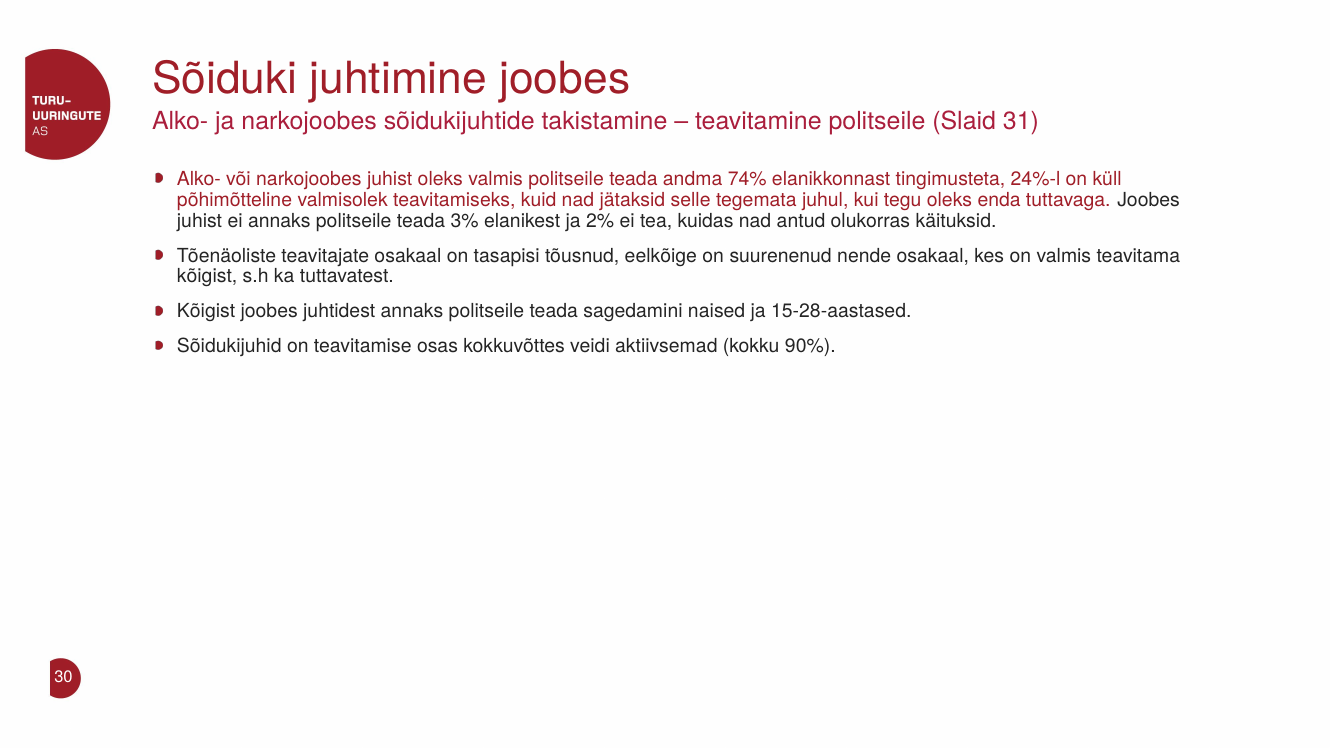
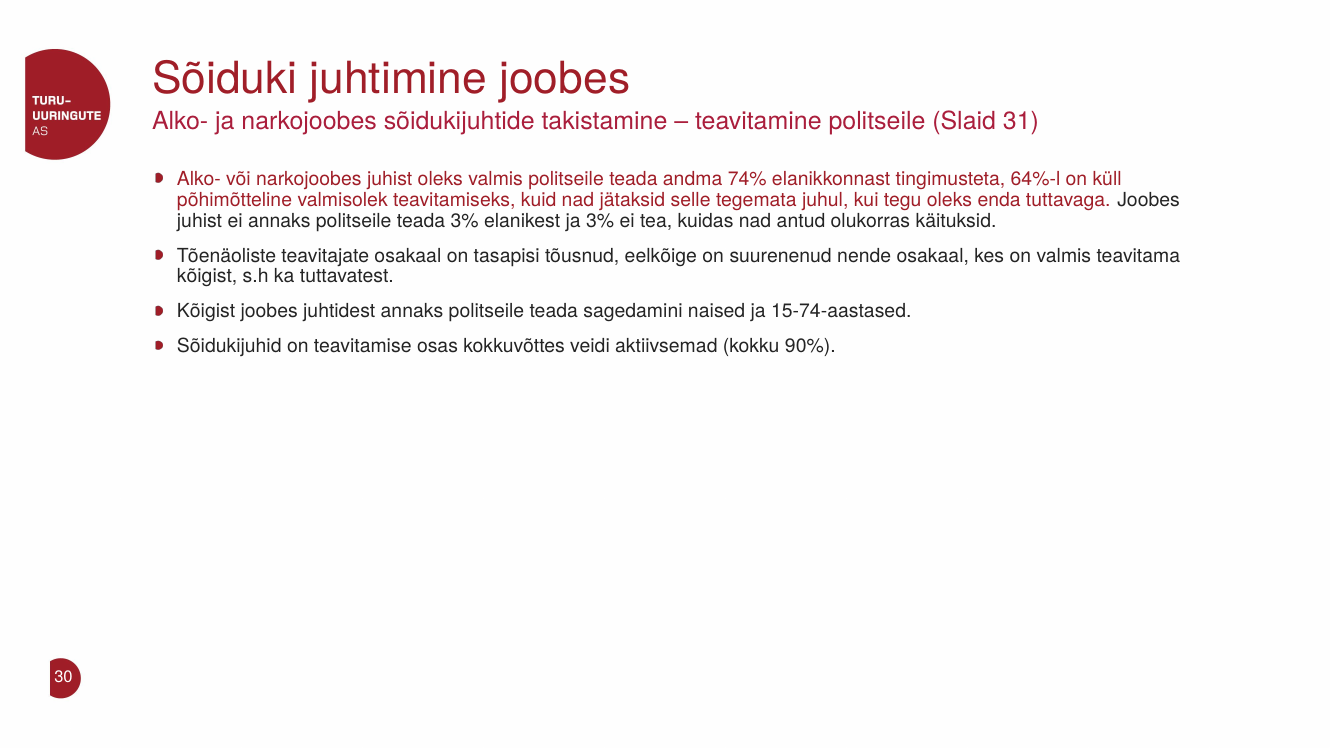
24%-l: 24%-l -> 64%-l
ja 2%: 2% -> 3%
15-28-aastased: 15-28-aastased -> 15-74-aastased
